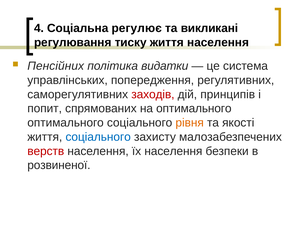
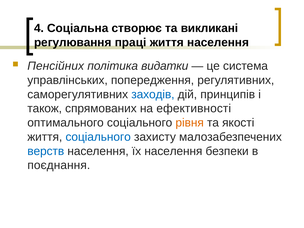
регулює: регулює -> створює
тиску: тиску -> праці
заходів colour: red -> blue
попит: попит -> також
на оптимального: оптимального -> ефективності
верств colour: red -> blue
розвиненої: розвиненої -> поєднання
